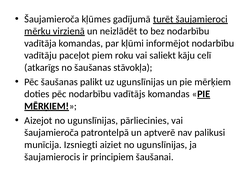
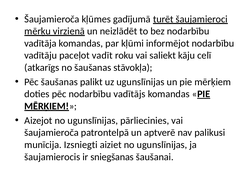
piem: piem -> vadīt
principiem: principiem -> sniegšanas
